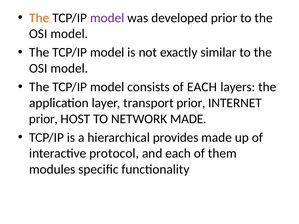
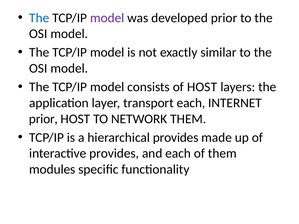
The at (39, 18) colour: orange -> blue
of EACH: EACH -> HOST
transport prior: prior -> each
NETWORK MADE: MADE -> THEM
interactive protocol: protocol -> provides
